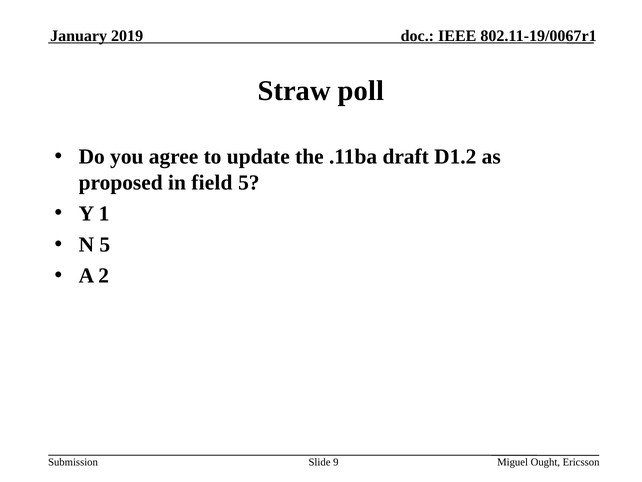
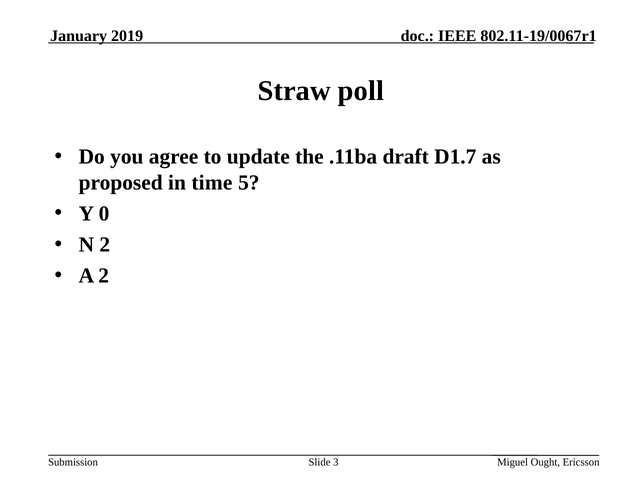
D1.2: D1.2 -> D1.7
field: field -> time
1: 1 -> 0
N 5: 5 -> 2
9: 9 -> 3
